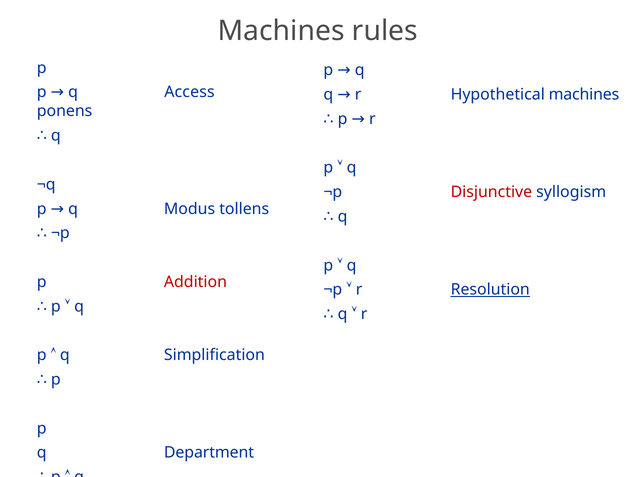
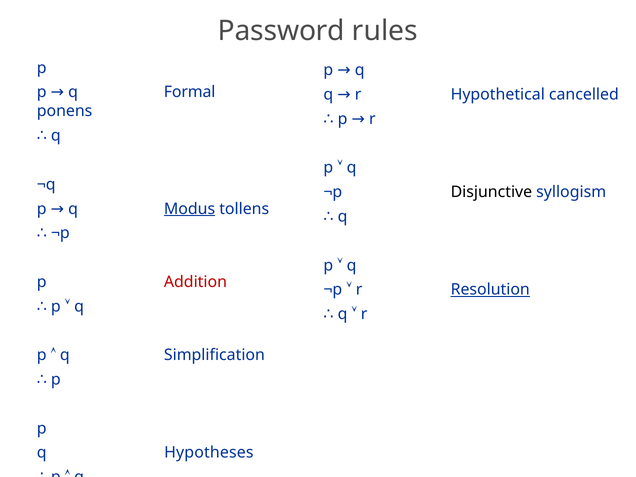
Machines at (281, 31): Machines -> Password
Access: Access -> Formal
Hypothetical machines: machines -> cancelled
Disjunctive colour: red -> black
Modus underline: none -> present
Department: Department -> Hypotheses
